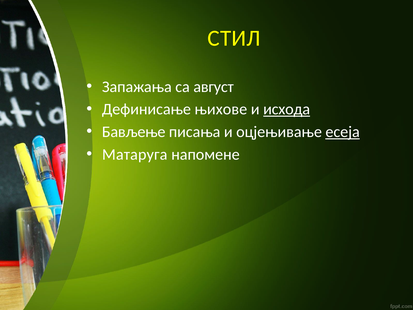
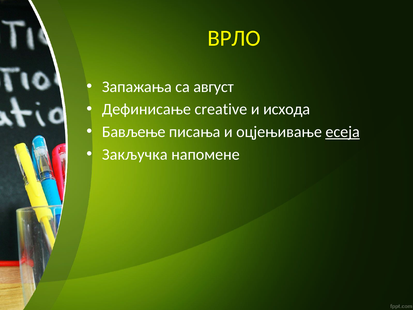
СТИЛ: СТИЛ -> ВРЛО
њихове: њихове -> creative
исхода underline: present -> none
Матаруга: Матаруга -> Закључка
